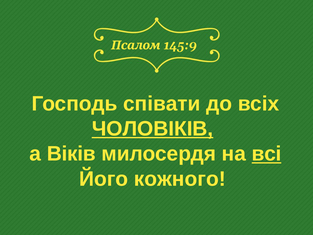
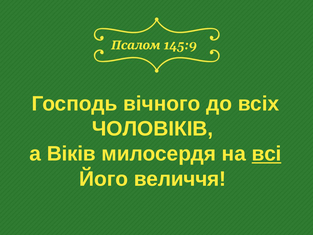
співати: співати -> вічного
ЧОЛОВІКІВ underline: present -> none
кожного: кожного -> величчя
